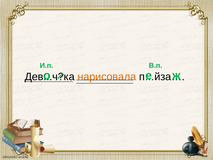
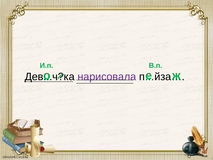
нарисовала colour: orange -> purple
